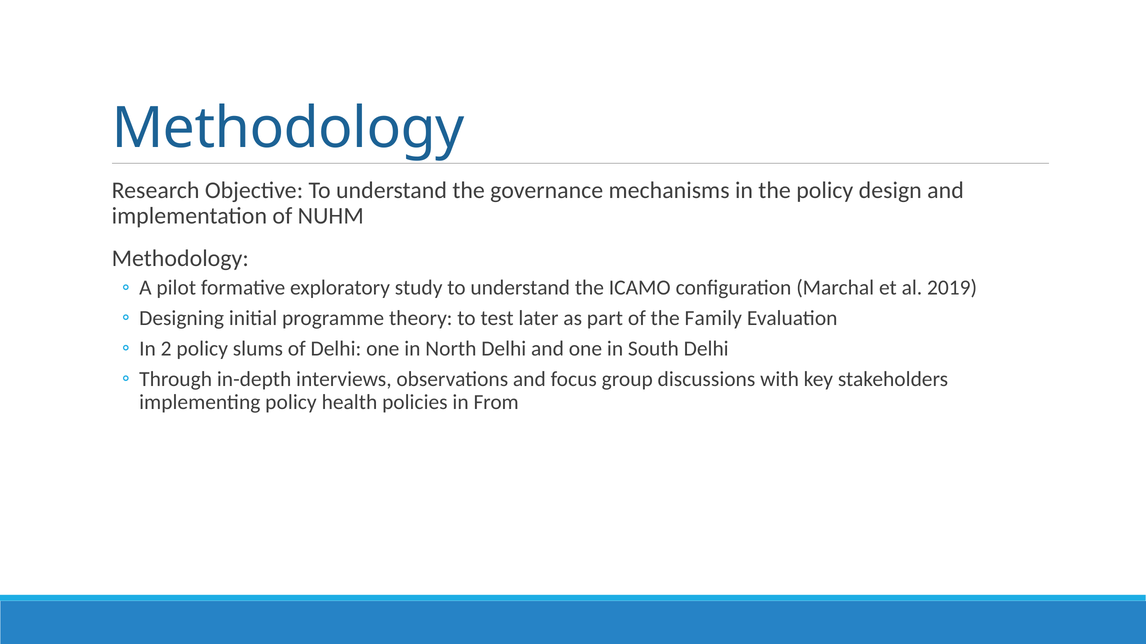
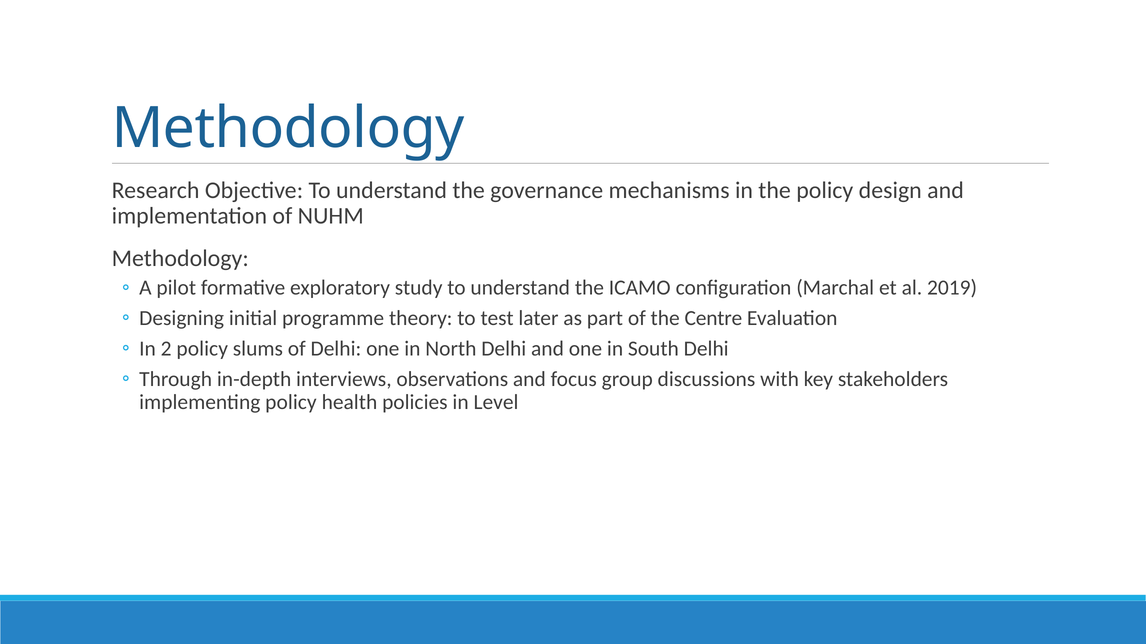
Family: Family -> Centre
From: From -> Level
